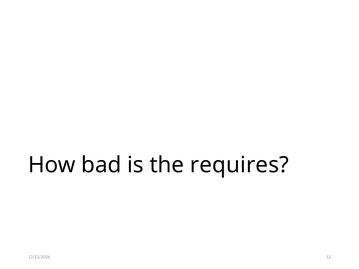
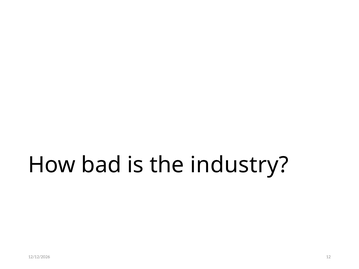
requires: requires -> industry
